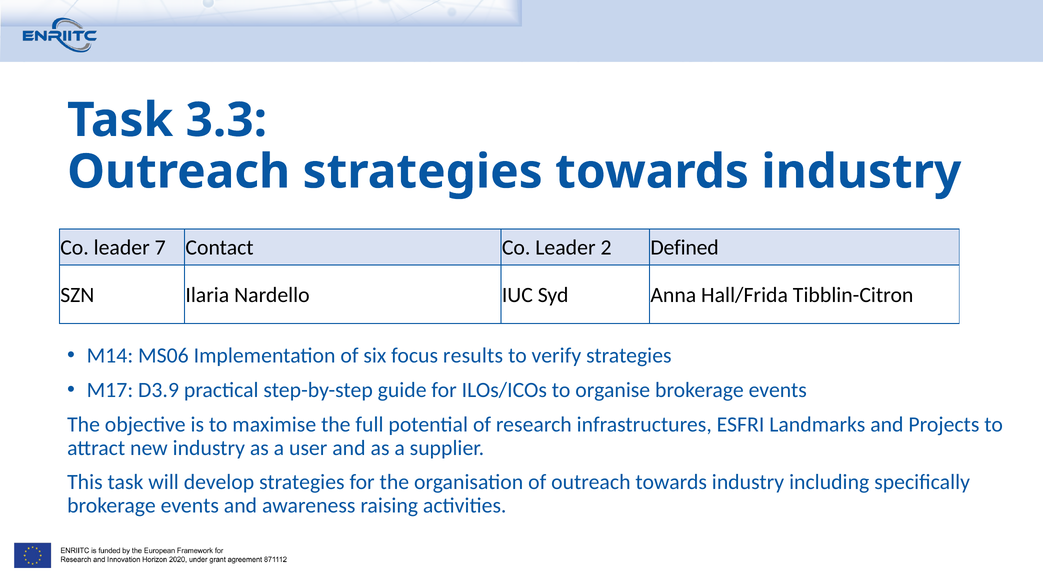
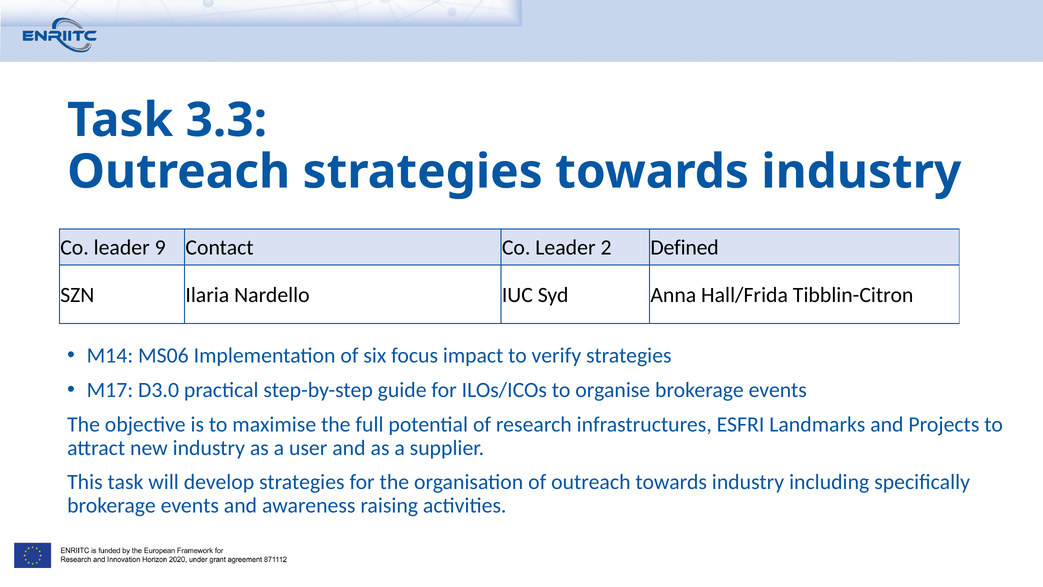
7: 7 -> 9
results: results -> impact
D3.9: D3.9 -> D3.0
